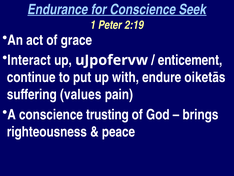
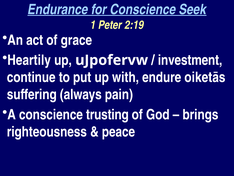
Interact: Interact -> Heartily
enticement: enticement -> investment
values: values -> always
